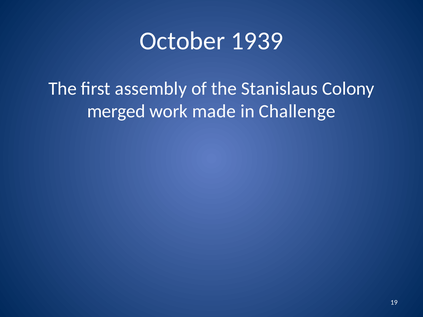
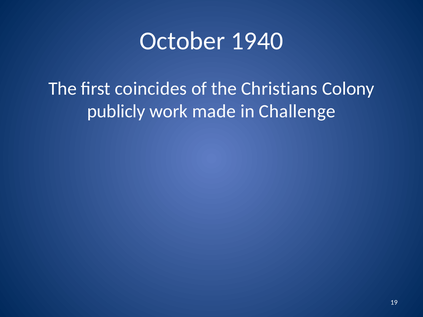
1939: 1939 -> 1940
assembly: assembly -> coincides
Stanislaus: Stanislaus -> Christians
merged: merged -> publicly
